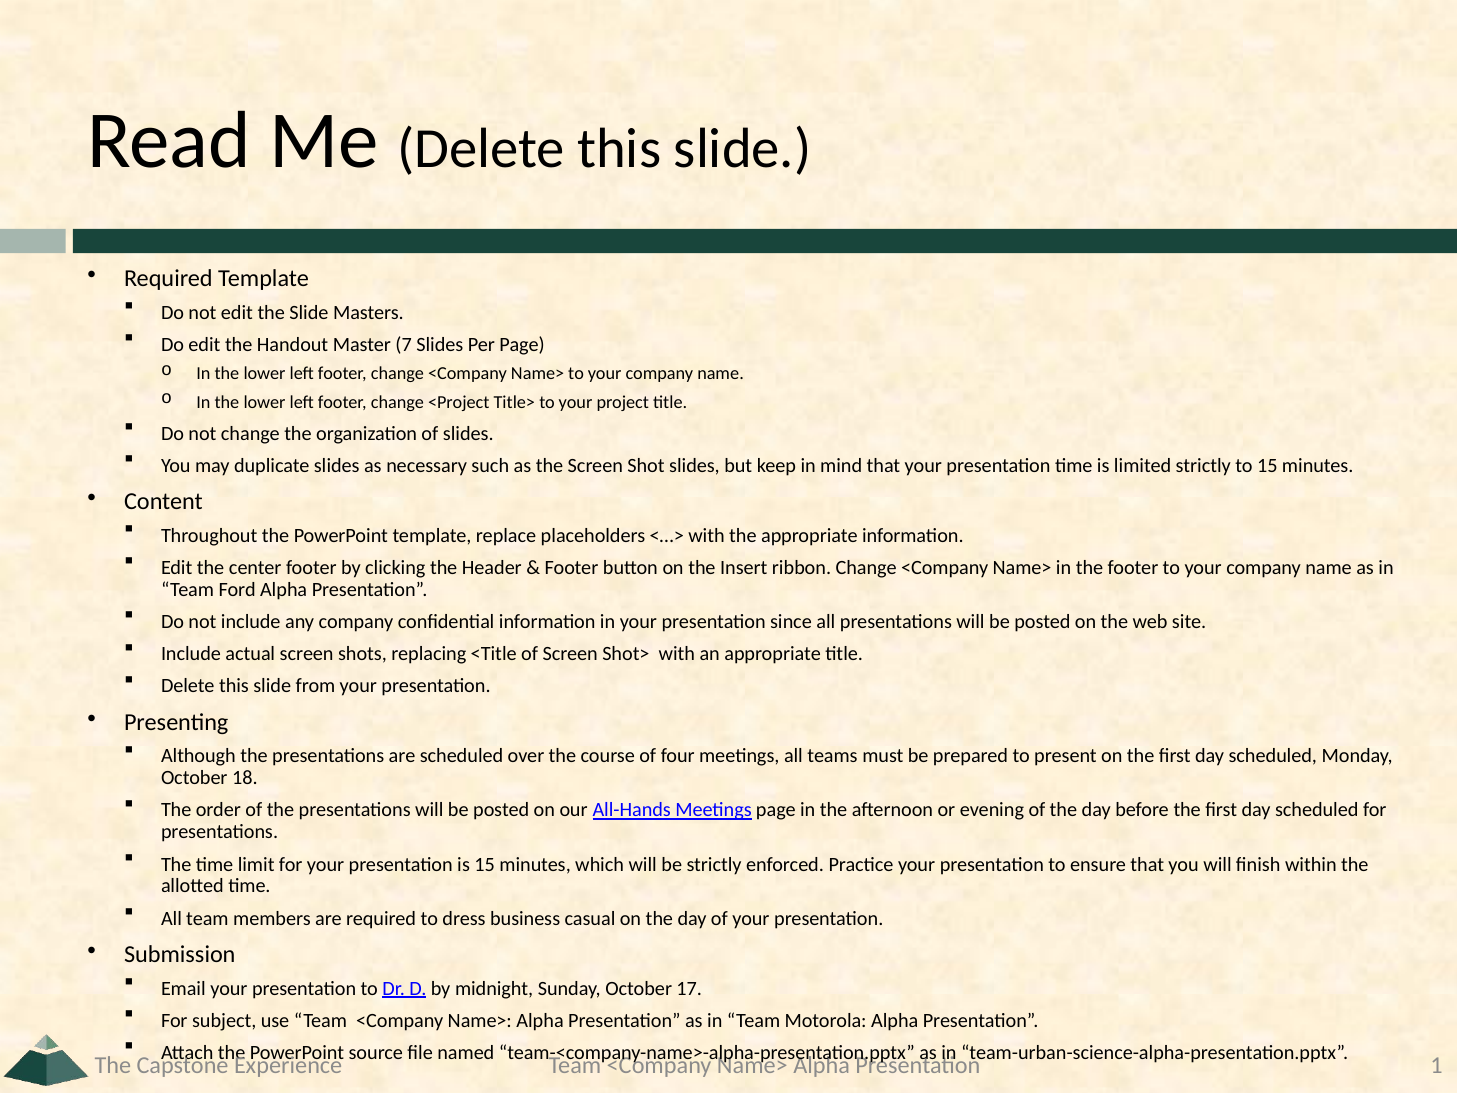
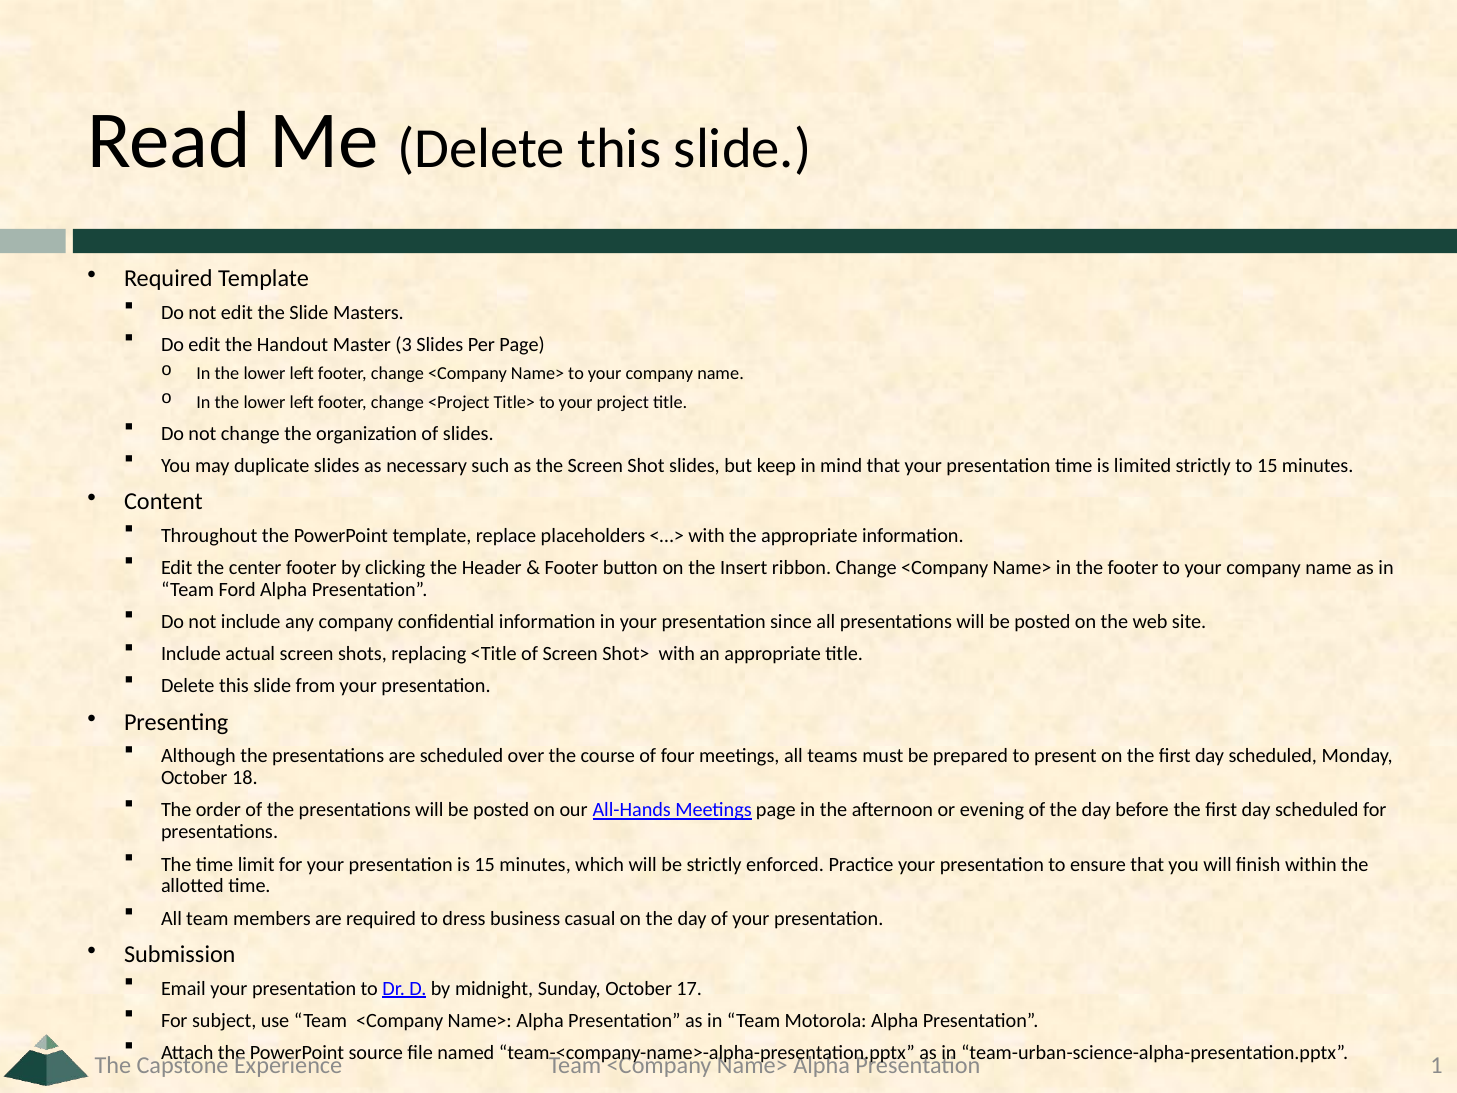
7: 7 -> 3
